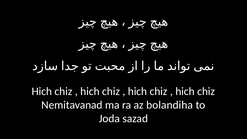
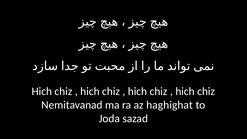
bolandiha: bolandiha -> haghighat
